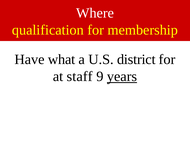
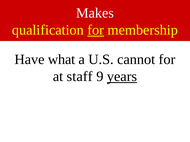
Where: Where -> Makes
for at (96, 30) underline: none -> present
district: district -> cannot
